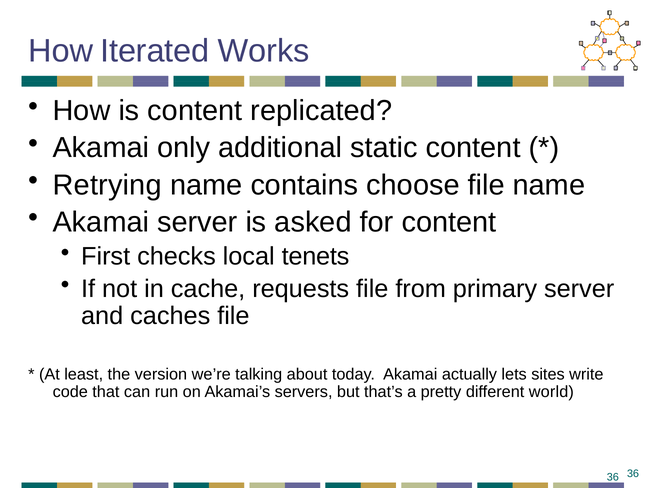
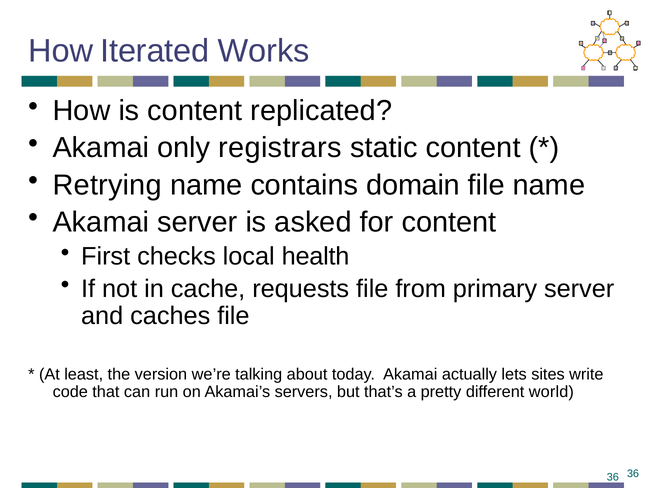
additional: additional -> registrars
choose: choose -> domain
tenets: tenets -> health
